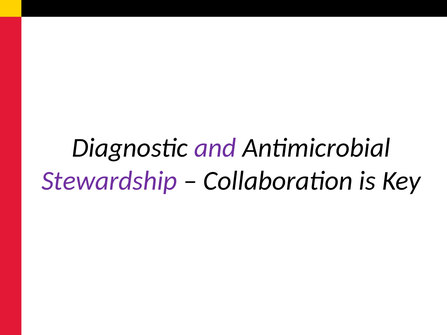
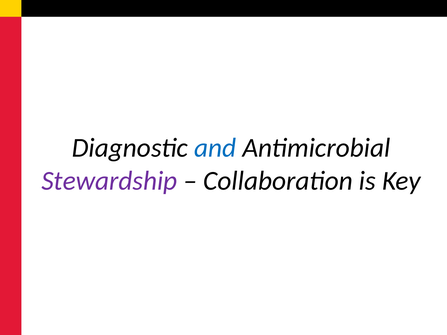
and colour: purple -> blue
